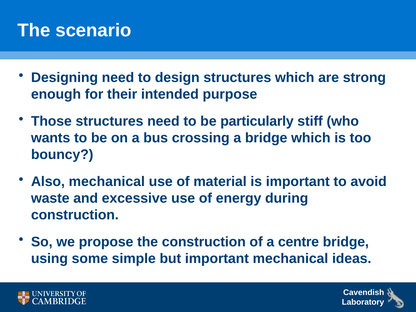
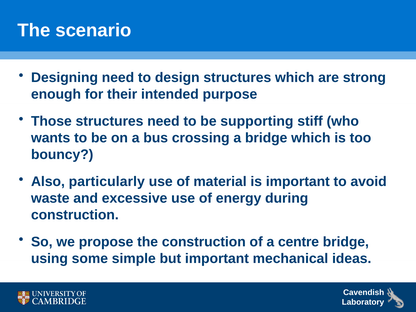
particularly: particularly -> supporting
Also mechanical: mechanical -> particularly
